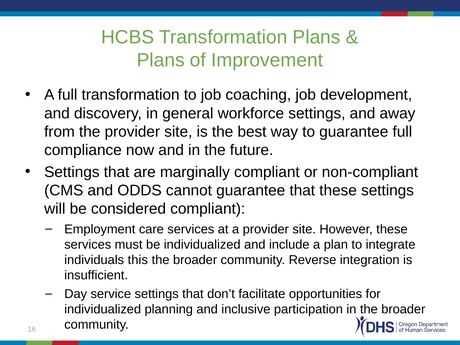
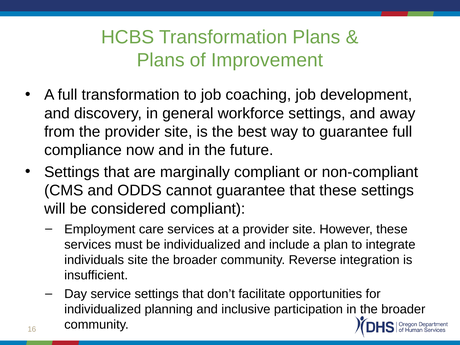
individuals this: this -> site
